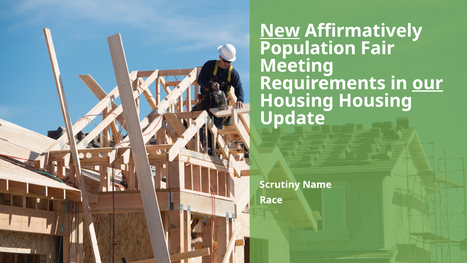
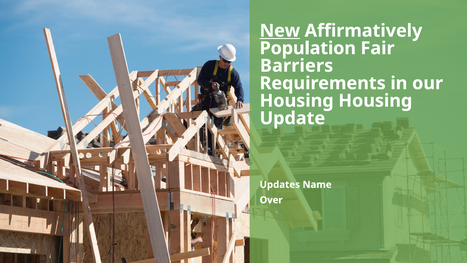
Meeting: Meeting -> Barriers
our underline: present -> none
Scrutiny: Scrutiny -> Updates
Race: Race -> Over
